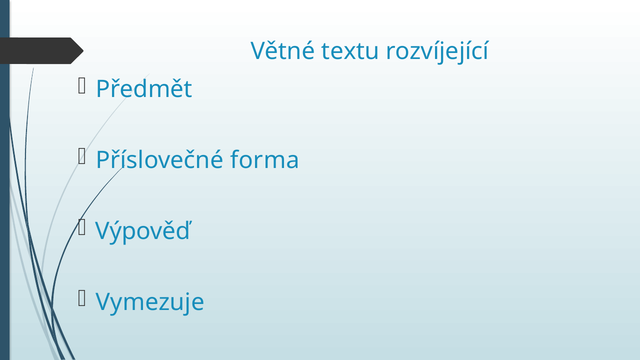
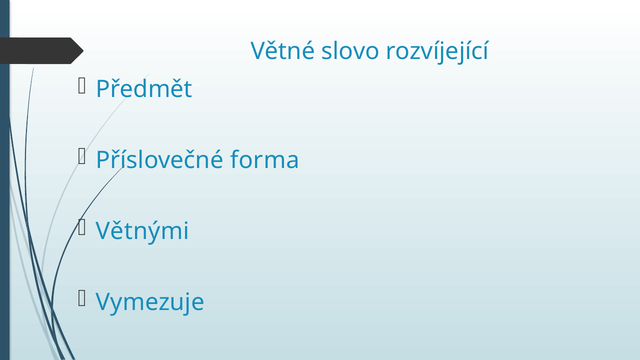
textu: textu -> slovo
Výpověď: Výpověď -> Větnými
